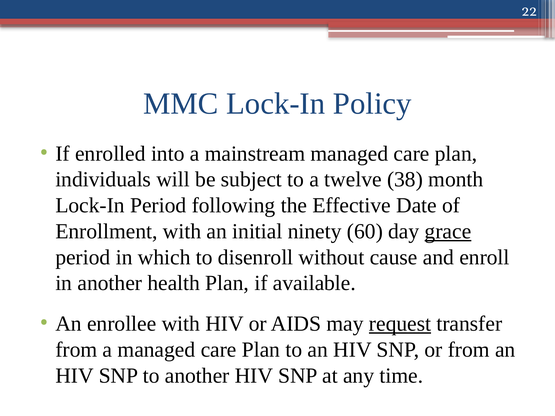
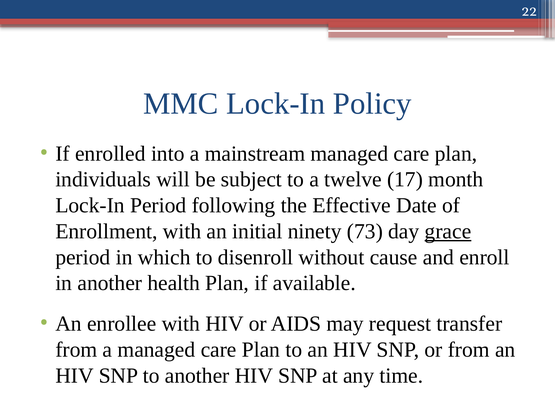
38: 38 -> 17
60: 60 -> 73
request underline: present -> none
